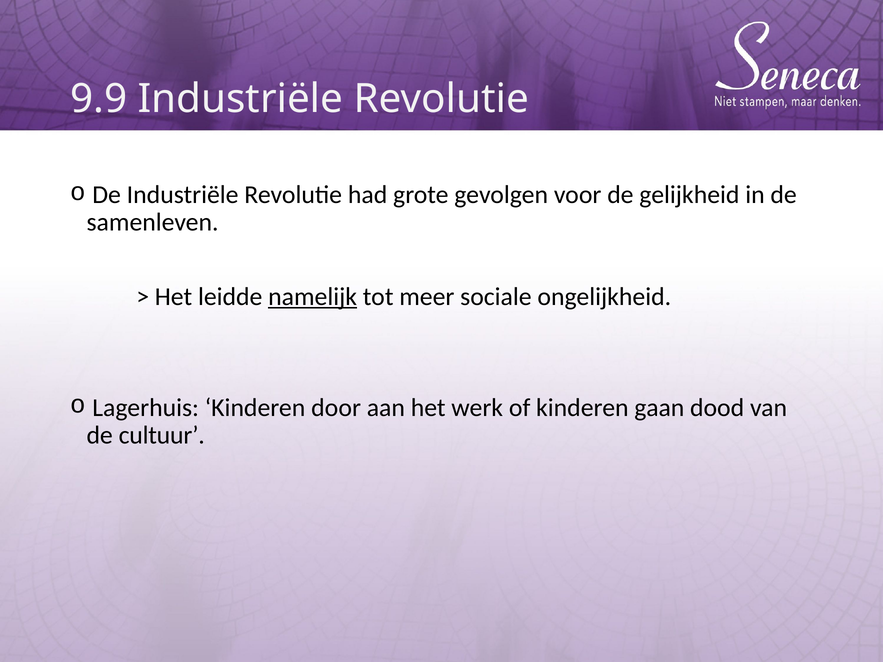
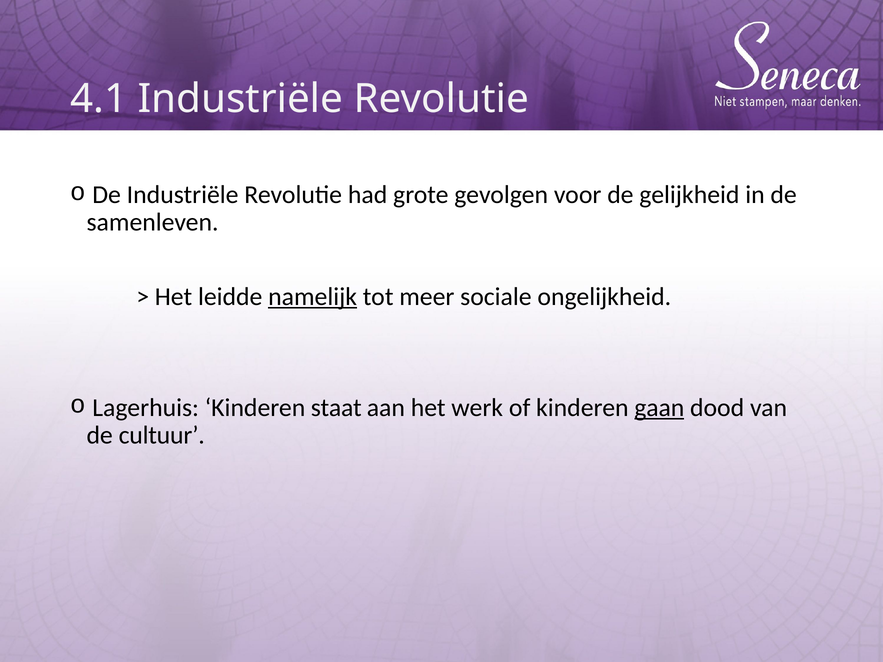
9.9: 9.9 -> 4.1
door: door -> staat
gaan underline: none -> present
